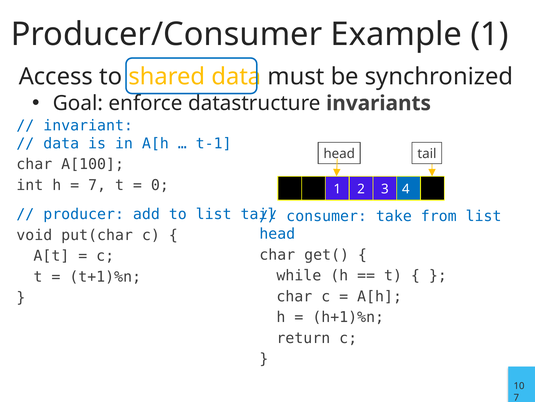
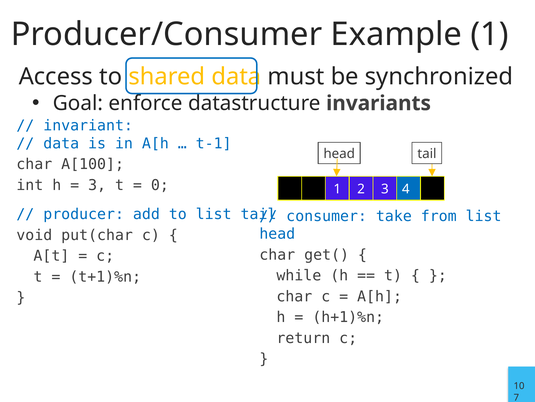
7 at (97, 185): 7 -> 3
